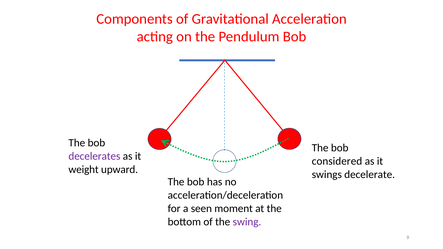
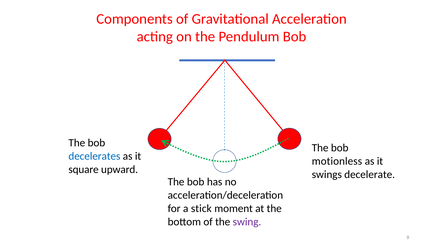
decelerates colour: purple -> blue
considered: considered -> motionless
weight: weight -> square
seen: seen -> stick
